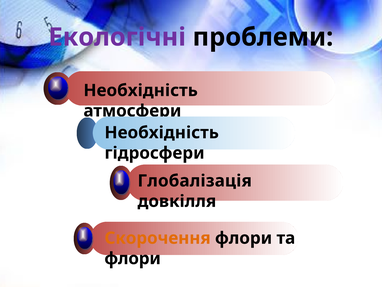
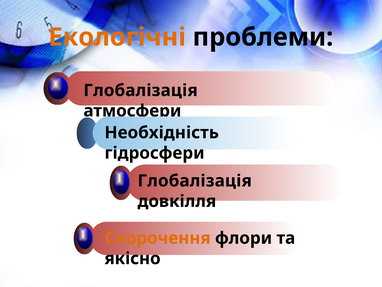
Екологічні colour: purple -> orange
Необхідність at (141, 90): Необхідність -> Глобалізація
флори at (133, 258): флори -> якісно
